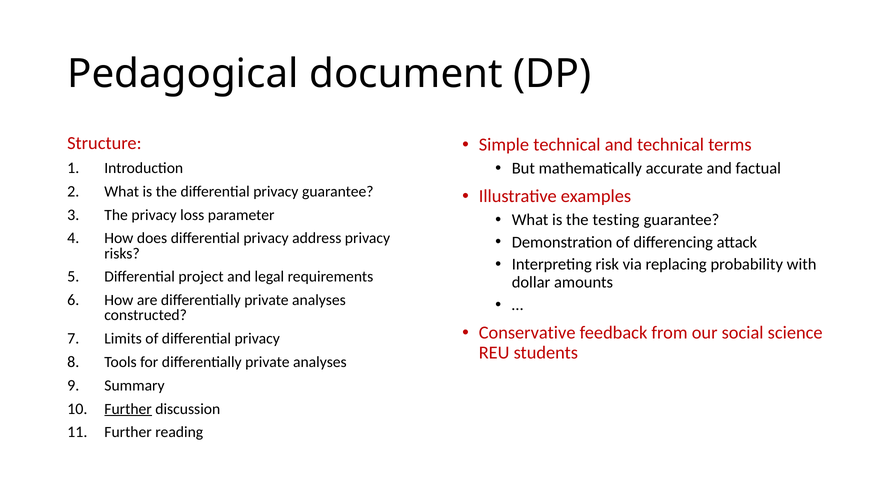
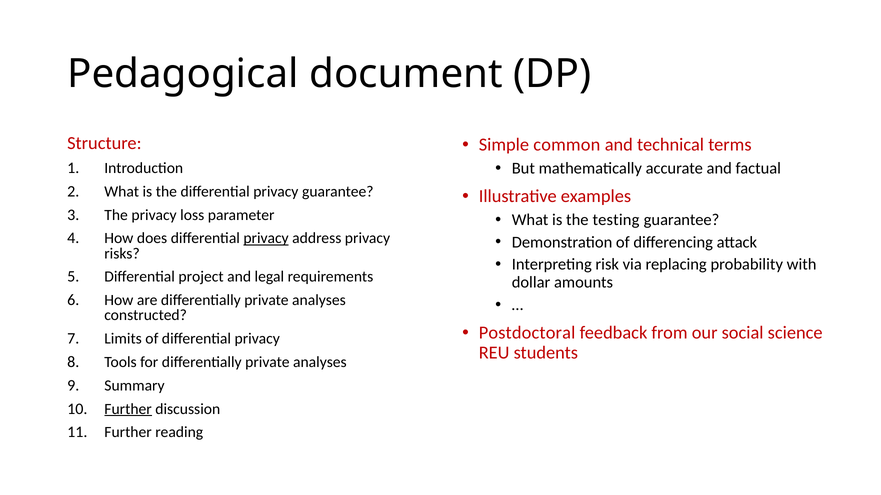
Simple technical: technical -> common
privacy at (266, 239) underline: none -> present
Conservative: Conservative -> Postdoctoral
